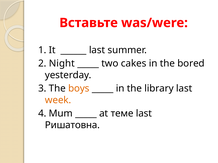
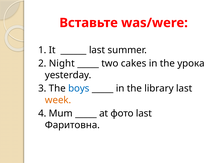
bored: bored -> урока
boys colour: orange -> blue
теме: теме -> фото
Ришатовна: Ришатовна -> Фаритовна
